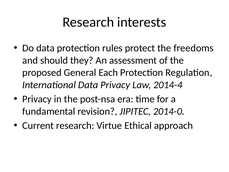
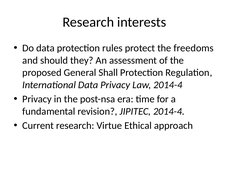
Each: Each -> Shall
JIPITEC 2014-0: 2014-0 -> 2014-4
